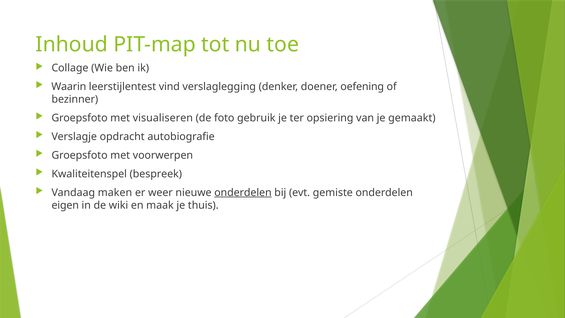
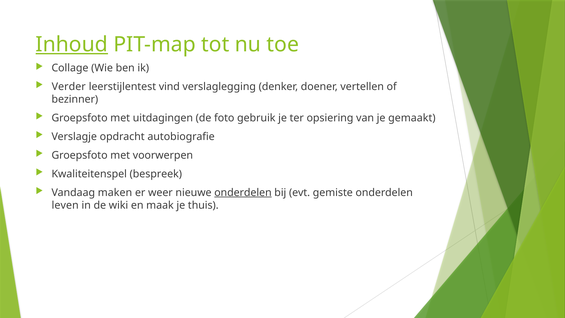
Inhoud underline: none -> present
Waarin: Waarin -> Verder
oefening: oefening -> vertellen
visualiseren: visualiseren -> uitdagingen
eigen: eigen -> leven
